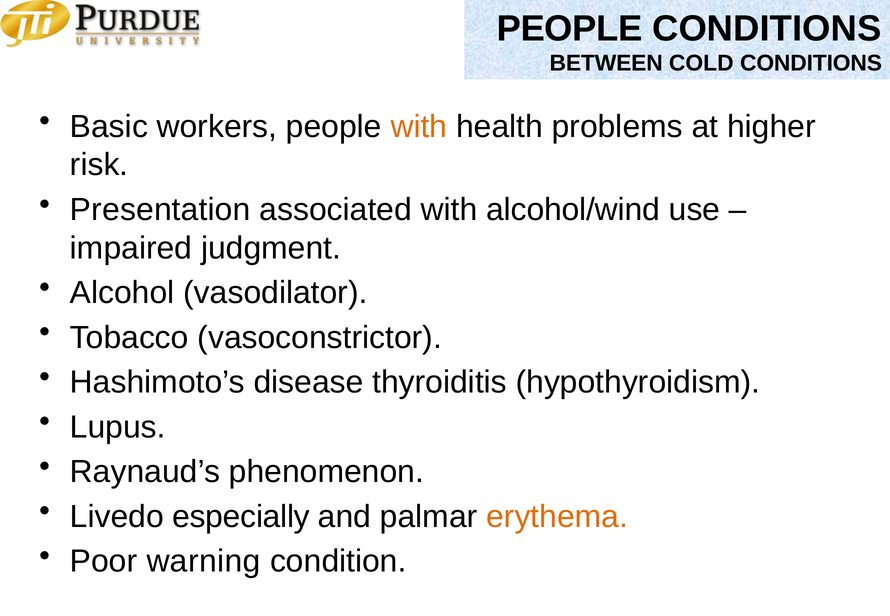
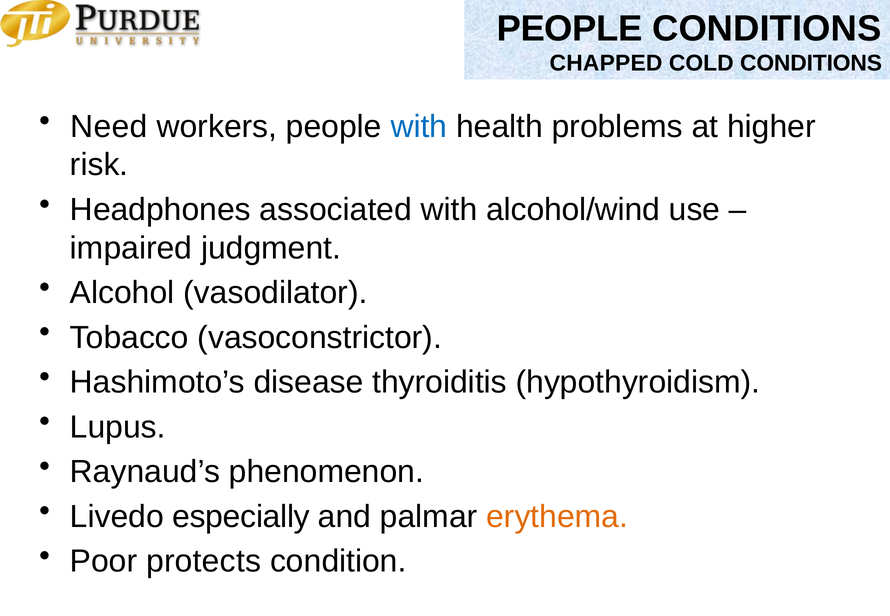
BETWEEN: BETWEEN -> CHAPPED
Basic: Basic -> Need
with at (419, 127) colour: orange -> blue
Presentation: Presentation -> Headphones
warning: warning -> protects
